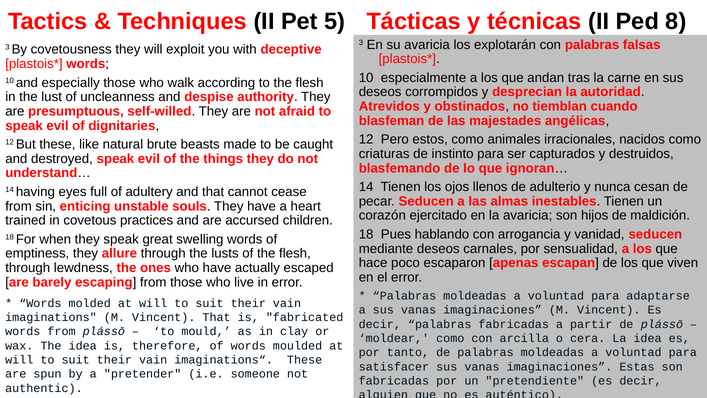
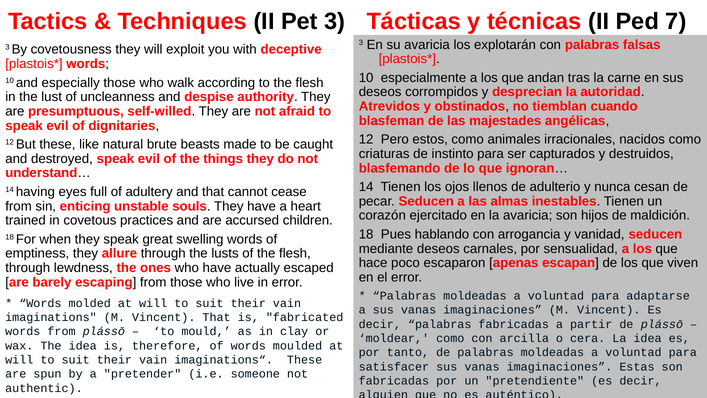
Pet 5: 5 -> 3
8: 8 -> 7
